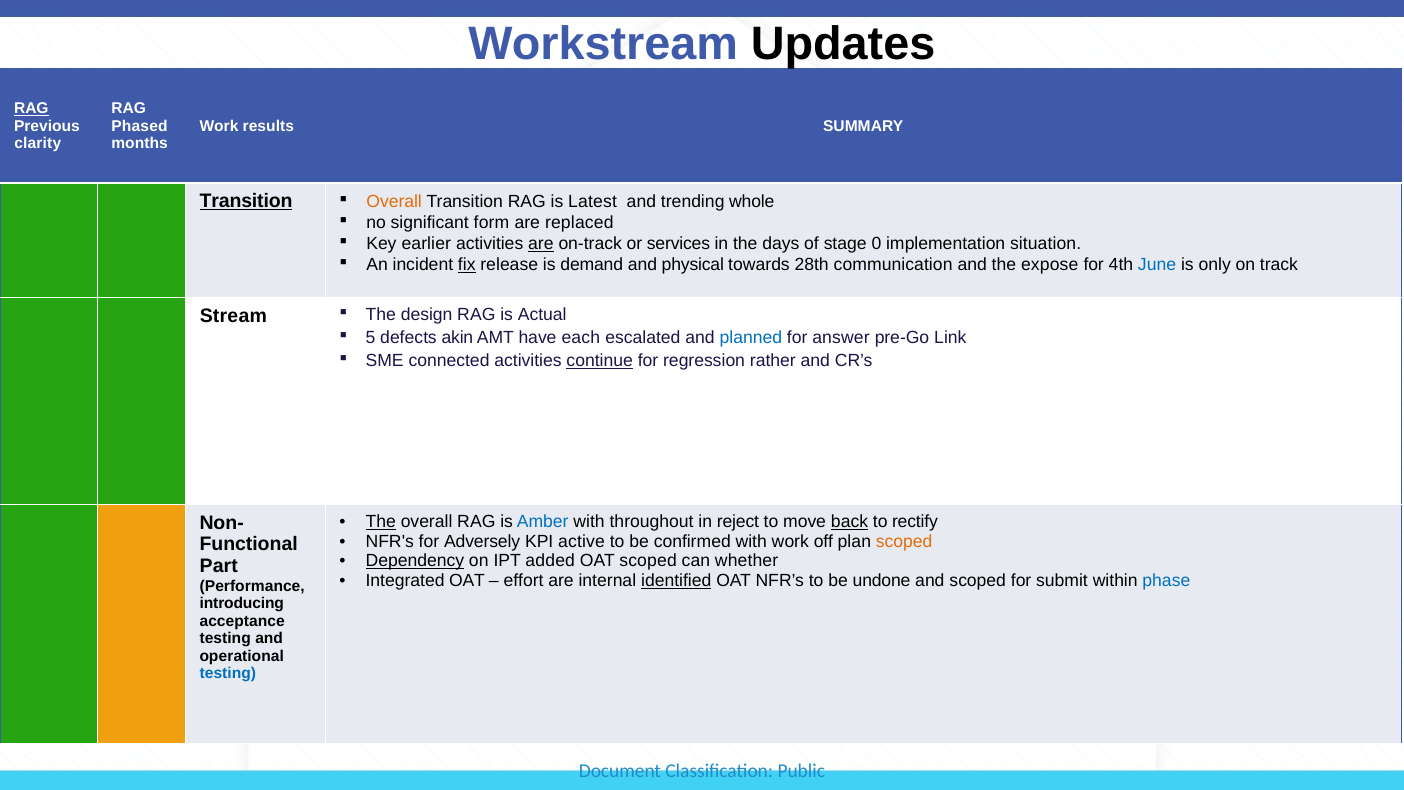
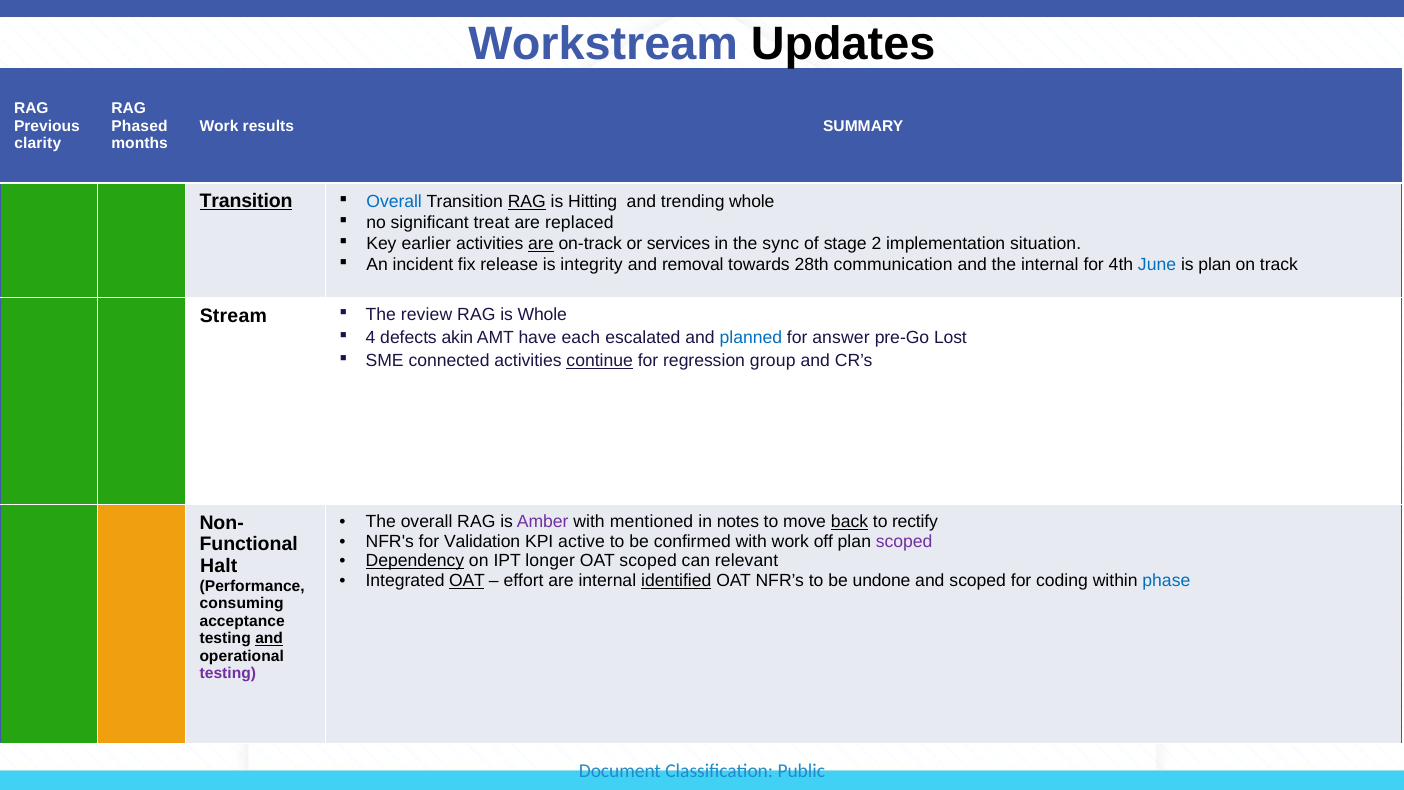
RAG at (31, 109) underline: present -> none
Overall at (394, 201) colour: orange -> blue
RAG at (527, 201) underline: none -> present
Latest: Latest -> Hitting
form: form -> treat
days: days -> sync
0: 0 -> 2
fix underline: present -> none
demand: demand -> integrity
physical: physical -> removal
the expose: expose -> internal
is only: only -> plan
design: design -> review
is Actual: Actual -> Whole
5: 5 -> 4
Link: Link -> Lost
rather: rather -> group
The at (381, 521) underline: present -> none
Amber colour: blue -> purple
throughout: throughout -> mentioned
reject: reject -> notes
Adversely: Adversely -> Validation
scoped at (904, 541) colour: orange -> purple
added: added -> longer
whether: whether -> relevant
Part: Part -> Halt
OAT at (467, 580) underline: none -> present
submit: submit -> coding
introducing: introducing -> consuming
and at (269, 638) underline: none -> present
testing at (228, 674) colour: blue -> purple
